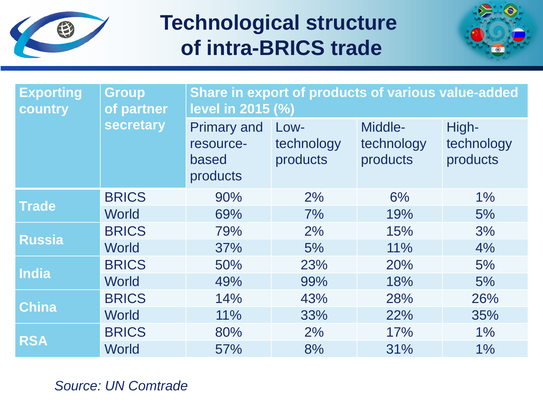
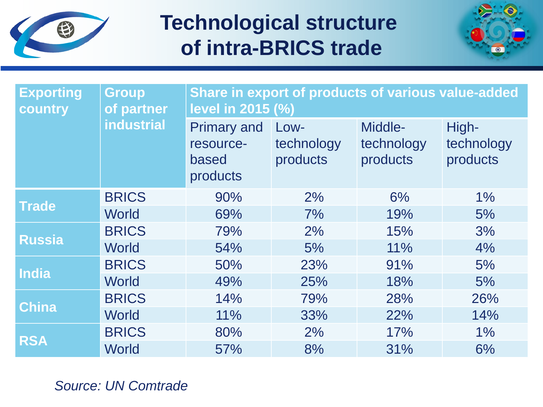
secretary: secretary -> industrial
37%: 37% -> 54%
20%: 20% -> 91%
99%: 99% -> 25%
14% 43%: 43% -> 79%
22% 35%: 35% -> 14%
31% 1%: 1% -> 6%
